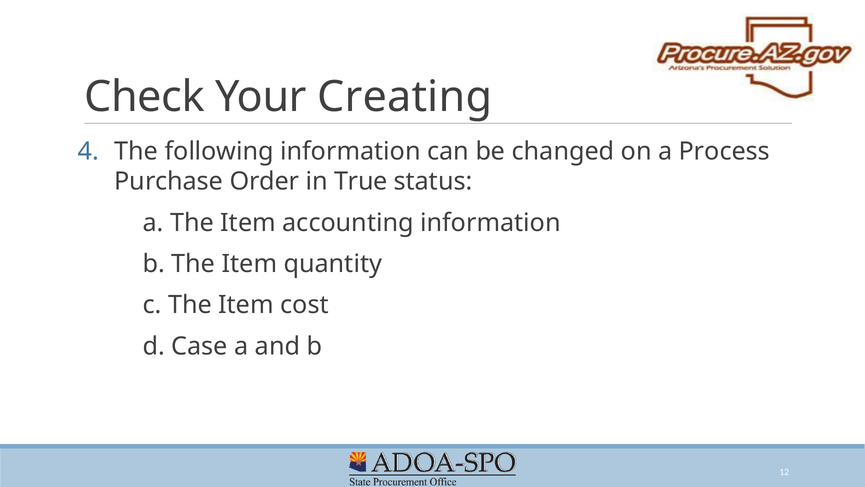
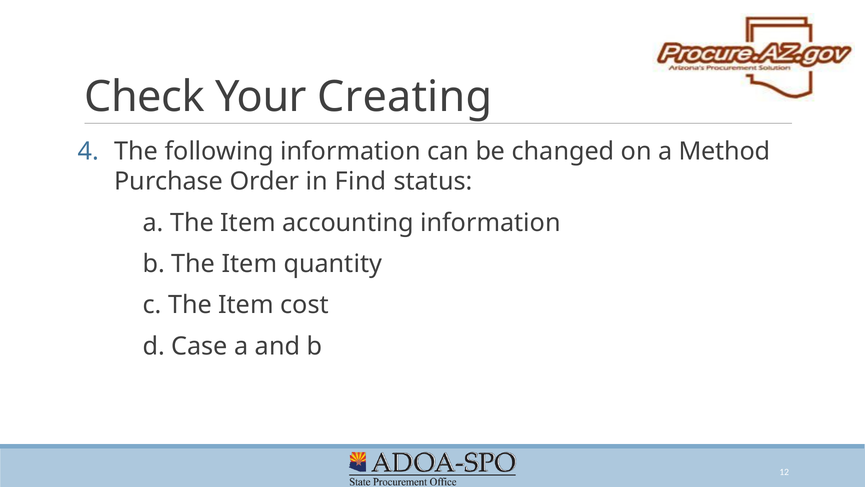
Process: Process -> Method
True: True -> Find
